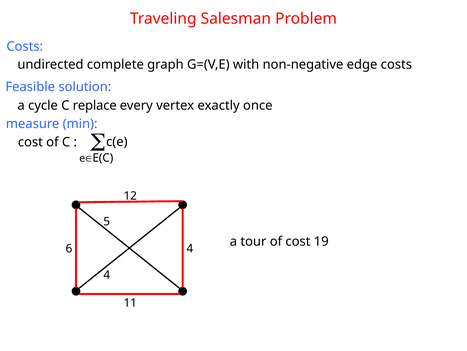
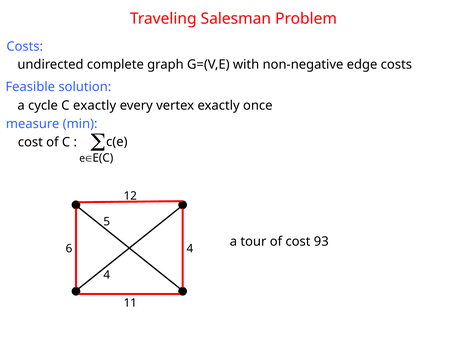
C replace: replace -> exactly
19: 19 -> 93
